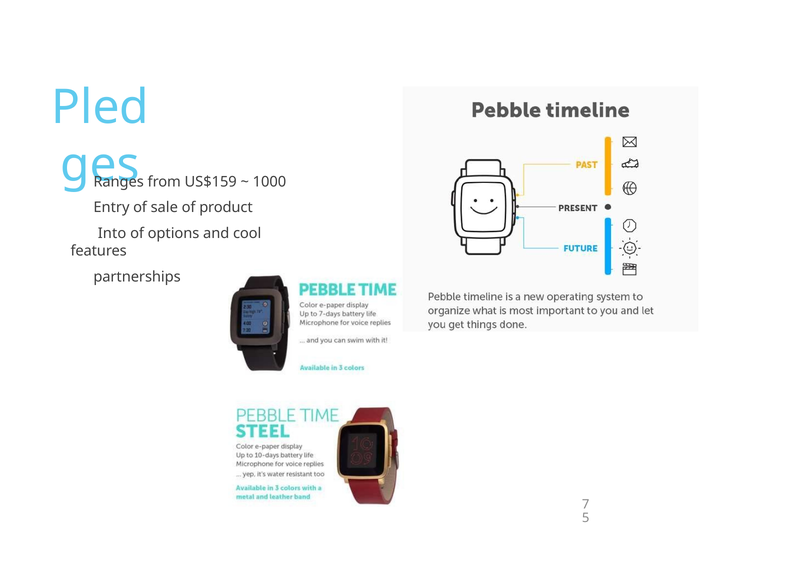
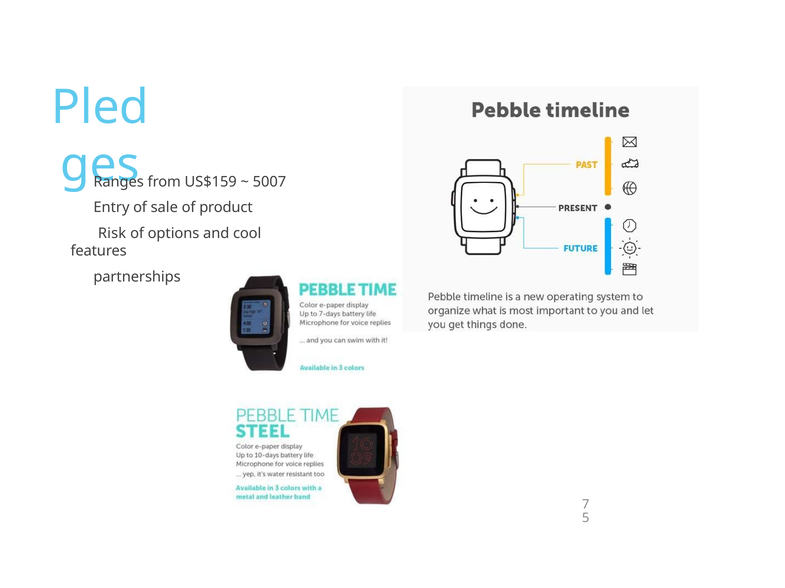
1000: 1000 -> 5007
Into: Into -> Risk
